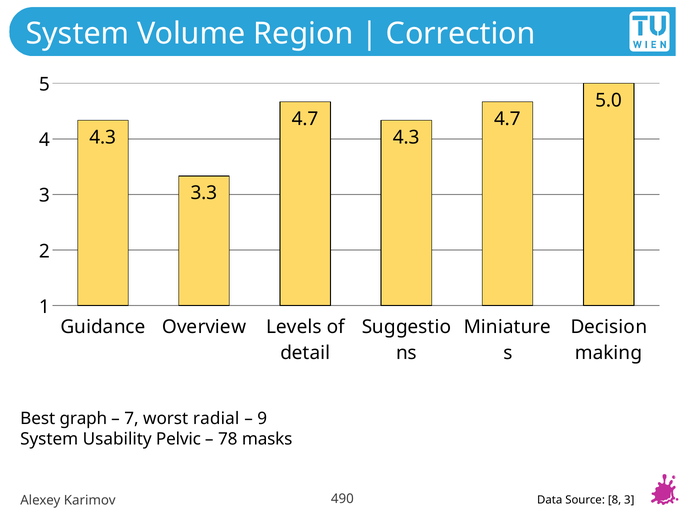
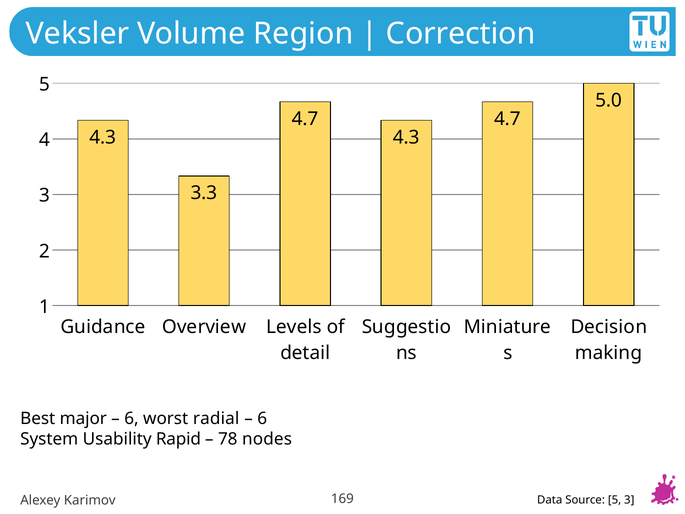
System at (77, 34): System -> Veksler
graph: graph -> major
7 at (131, 418): 7 -> 6
9 at (262, 418): 9 -> 6
Pelvic: Pelvic -> Rapid
masks: masks -> nodes
490: 490 -> 169
Source 8: 8 -> 5
